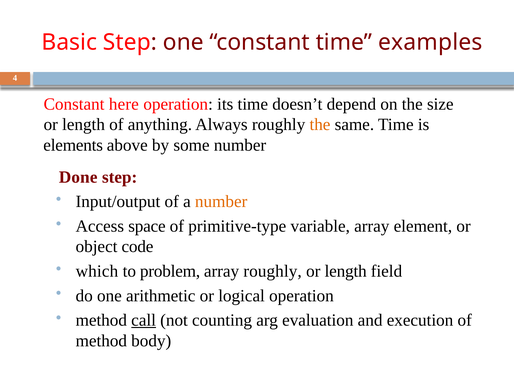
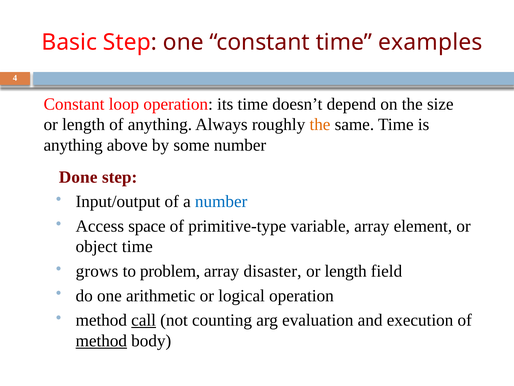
here: here -> loop
elements at (73, 145): elements -> anything
number at (221, 201) colour: orange -> blue
object code: code -> time
which: which -> grows
array roughly: roughly -> disaster
method at (101, 340) underline: none -> present
